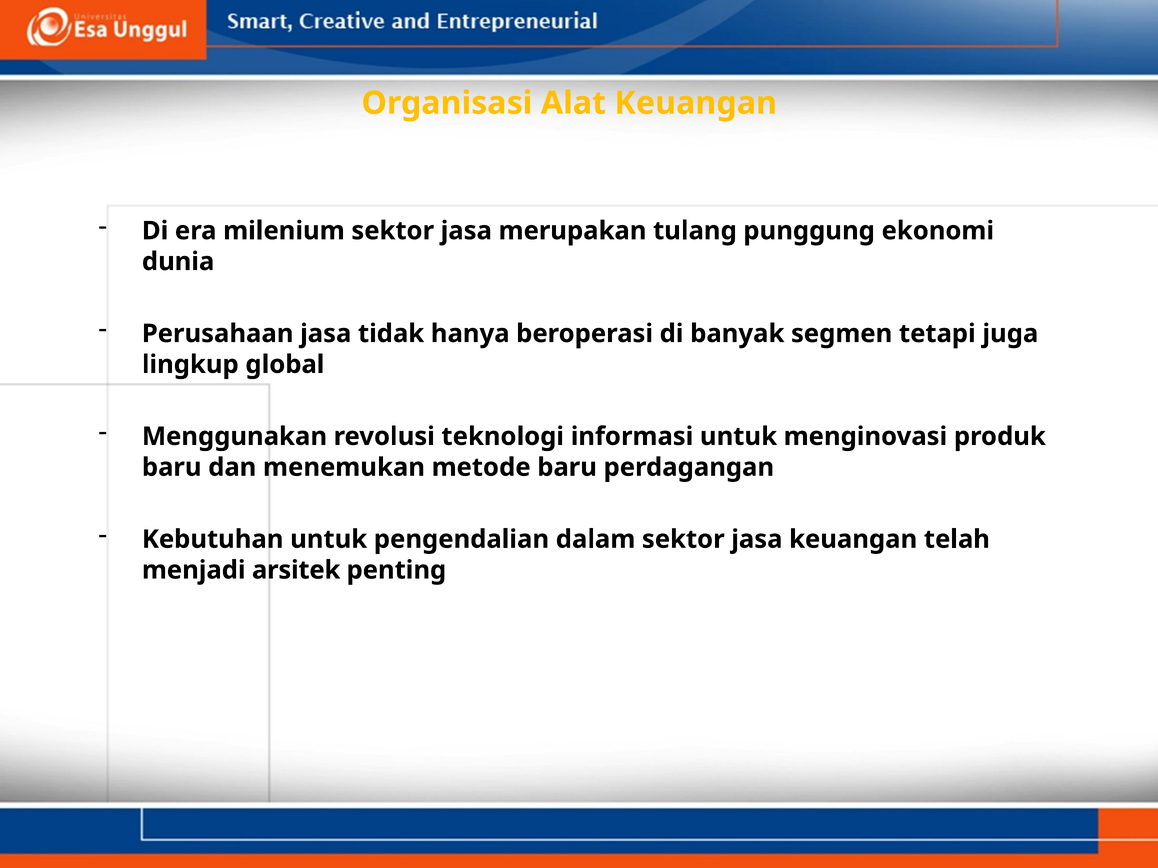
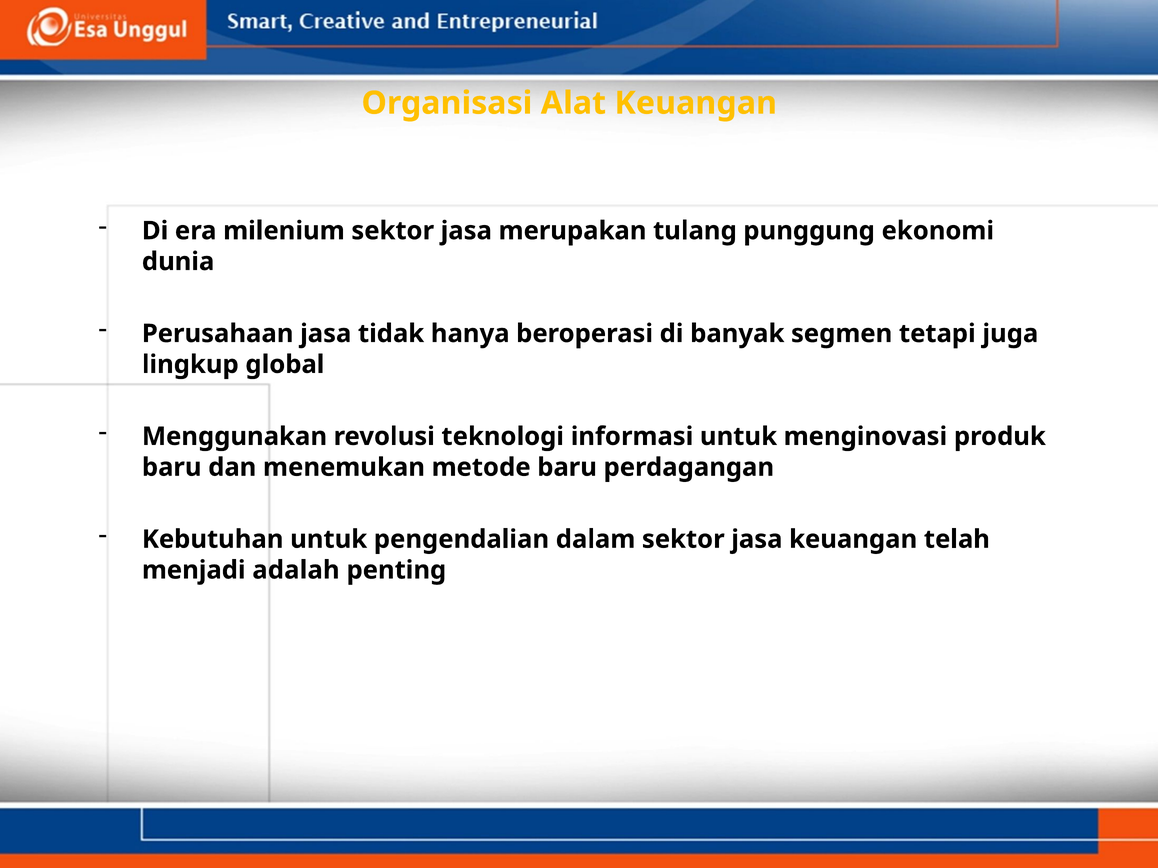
arsitek: arsitek -> adalah
